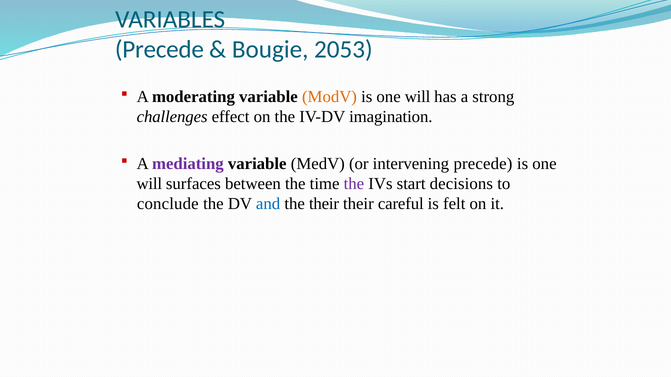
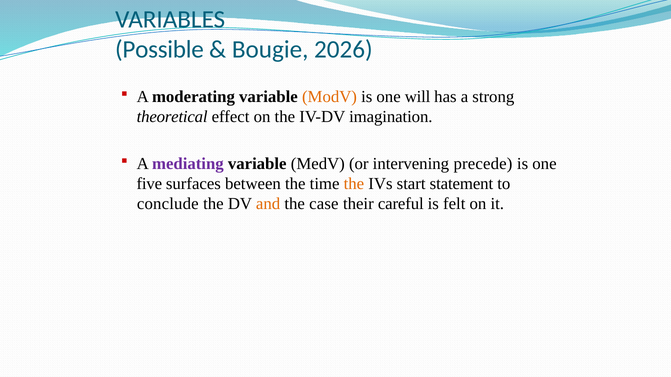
Precede at (159, 50): Precede -> Possible
2053: 2053 -> 2026
challenges: challenges -> theoretical
will at (149, 184): will -> five
the at (354, 184) colour: purple -> orange
decisions: decisions -> statement
and colour: blue -> orange
the their: their -> case
